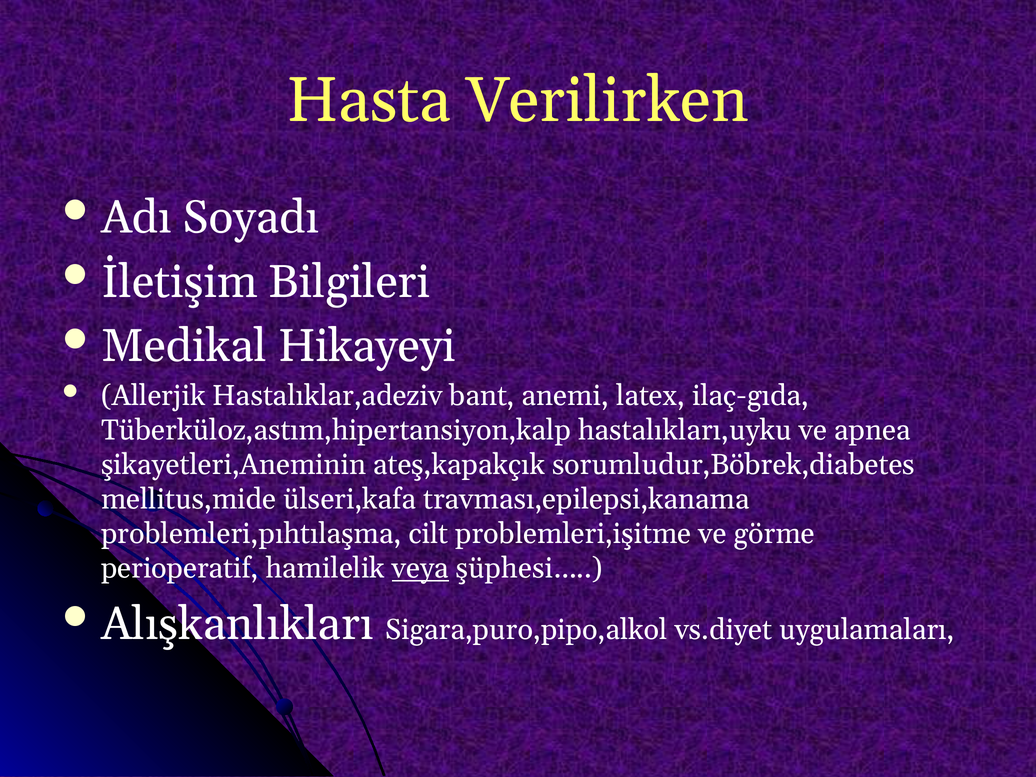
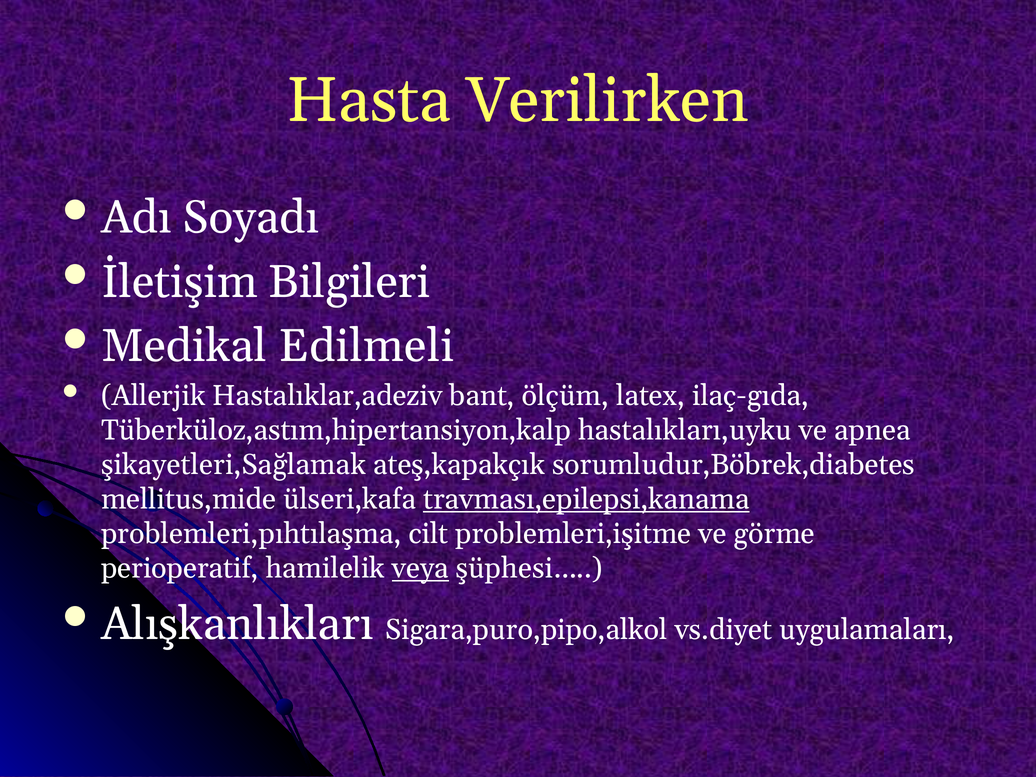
Hikayeyi: Hikayeyi -> Edilmeli
anemi: anemi -> ölçüm
şikayetleri,Aneminin: şikayetleri,Aneminin -> şikayetleri,Sağlamak
travması,epilepsi,kanama underline: none -> present
